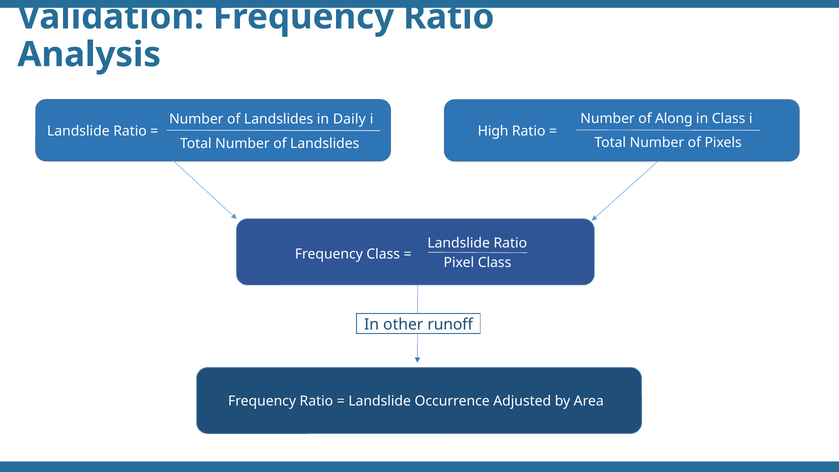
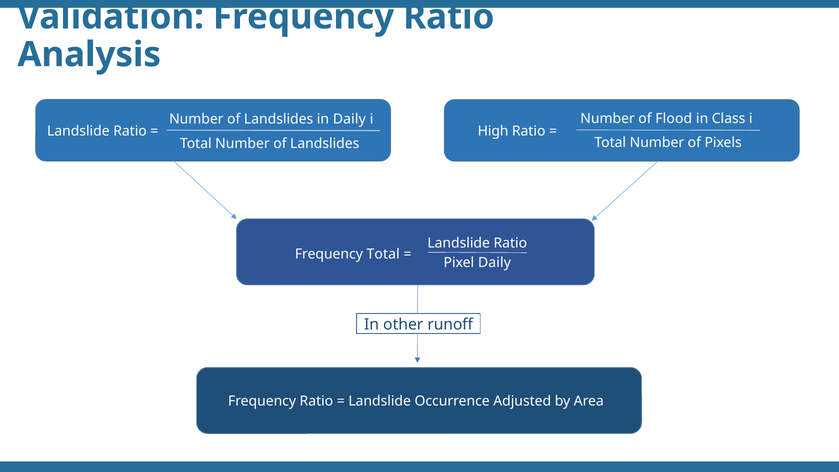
Along: Along -> Flood
Frequency Class: Class -> Total
Pixel Class: Class -> Daily
